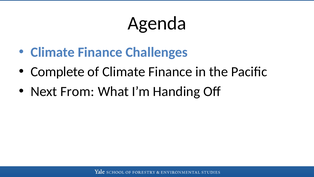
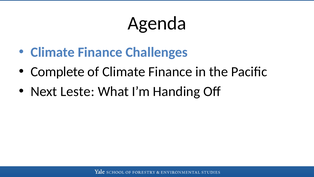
From: From -> Leste
